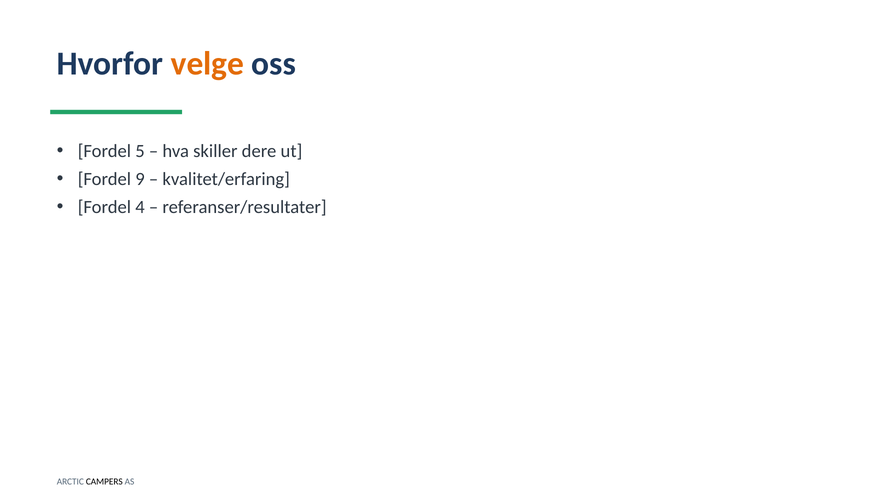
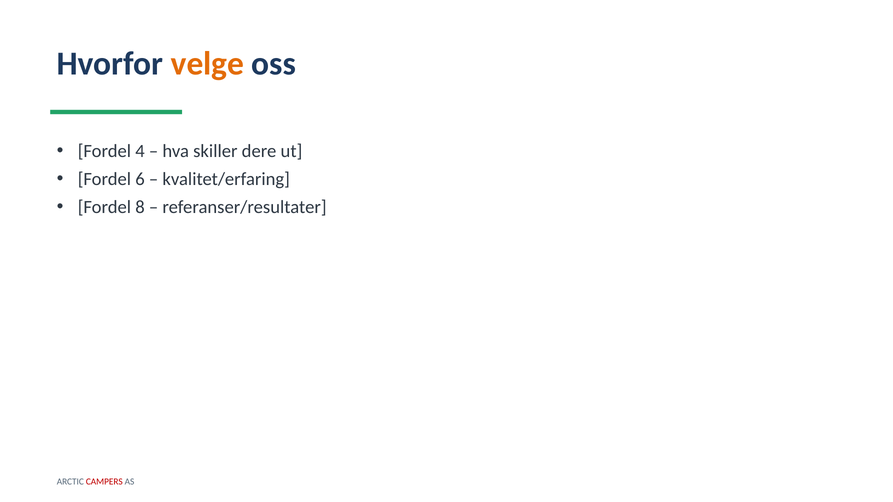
5: 5 -> 4
9: 9 -> 6
4: 4 -> 8
CAMPERS colour: black -> red
